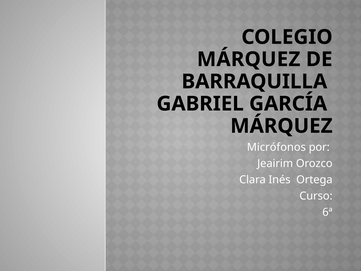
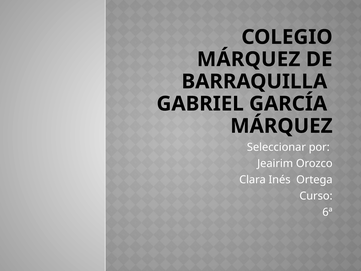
Micrófonos: Micrófonos -> Seleccionar
